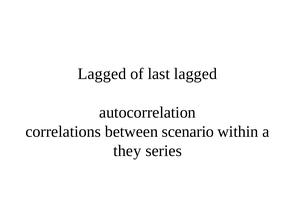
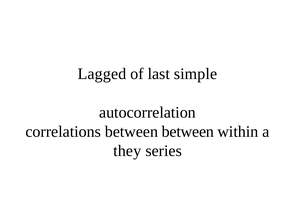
last lagged: lagged -> simple
between scenario: scenario -> between
